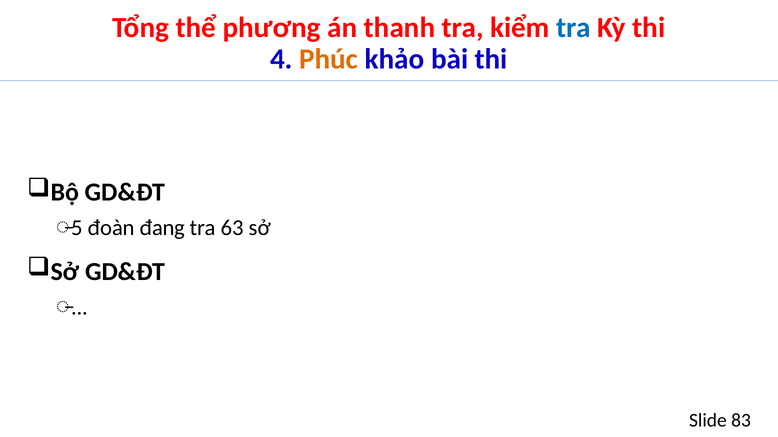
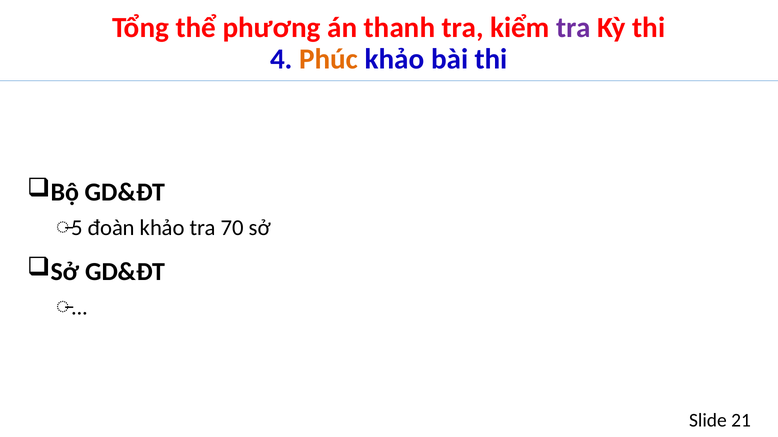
tra at (573, 28) colour: blue -> purple
đoàn đang: đang -> khảo
63: 63 -> 70
83: 83 -> 21
